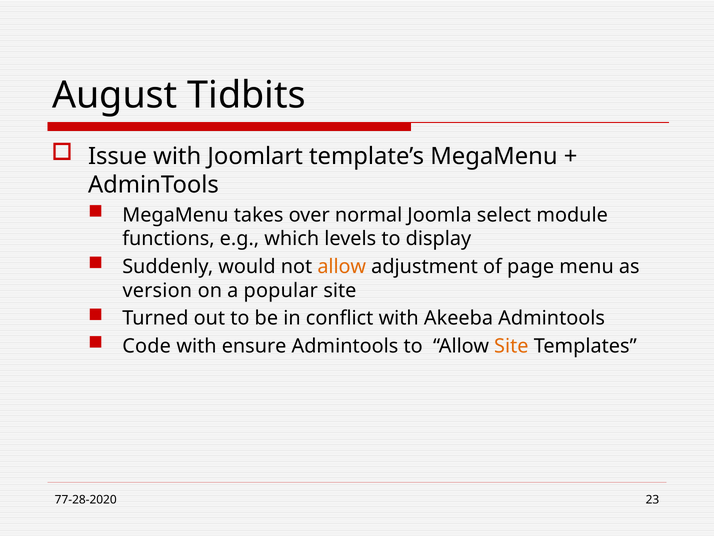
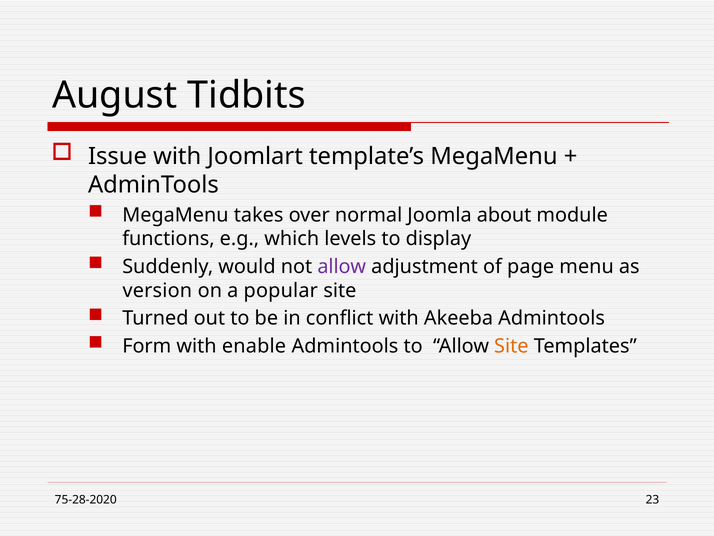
select: select -> about
allow at (342, 266) colour: orange -> purple
Code: Code -> Form
ensure: ensure -> enable
77-28-2020: 77-28-2020 -> 75-28-2020
